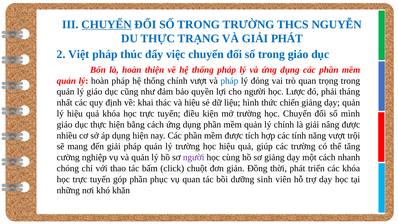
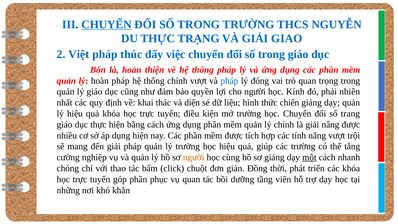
GIẢI PHÁT: PHÁT -> GIAO
Lược: Lược -> Kính
tháng: tháng -> nhiên
và hiệu: hiệu -> diện
mình: mình -> trang
người at (194, 157) colour: purple -> orange
một underline: none -> present
sinh: sinh -> tầng
